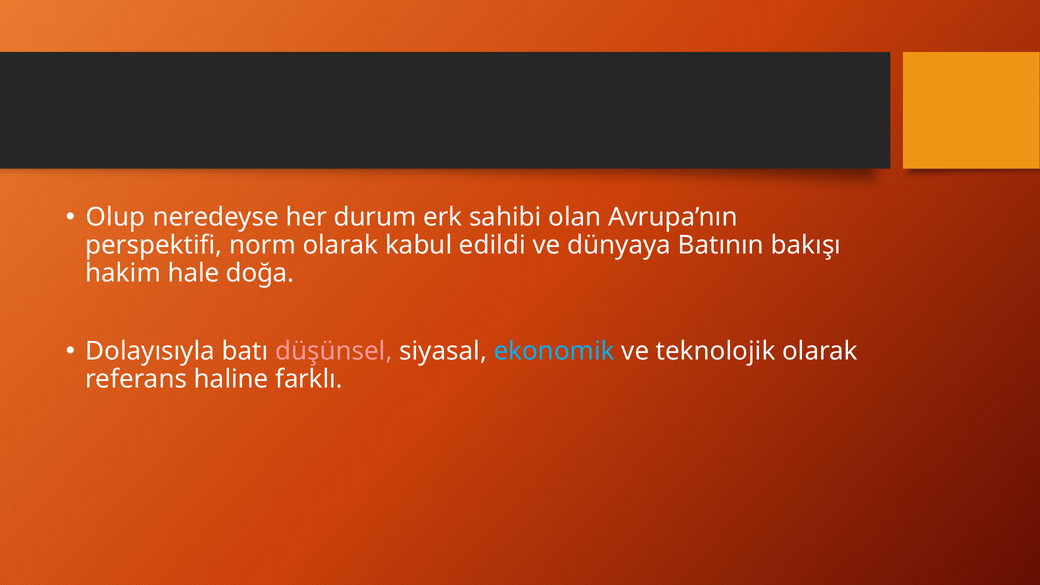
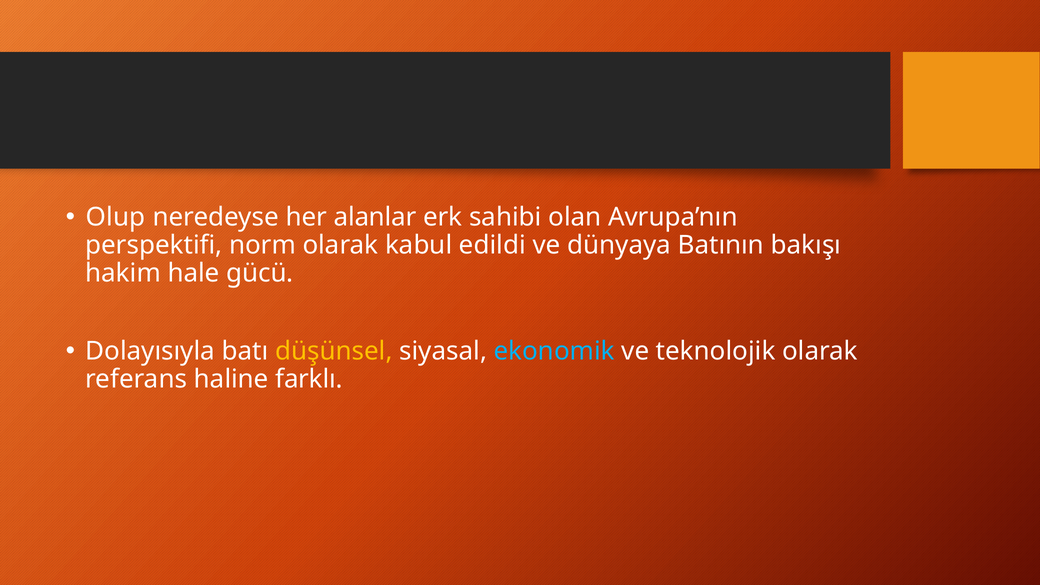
durum: durum -> alanlar
doğa: doğa -> gücü
düşünsel colour: pink -> yellow
